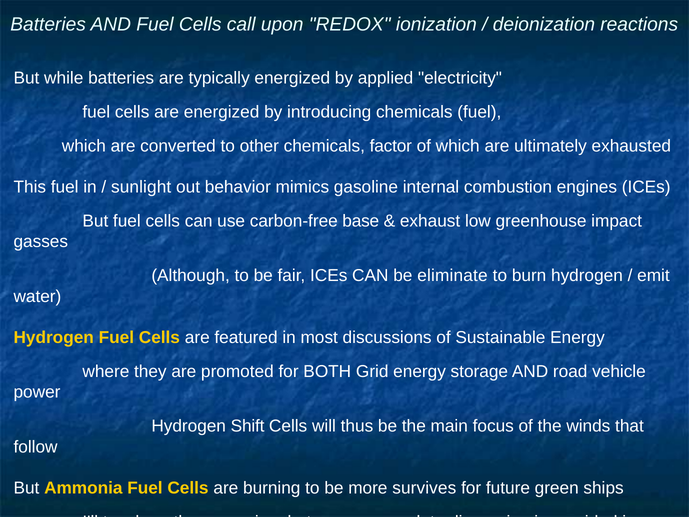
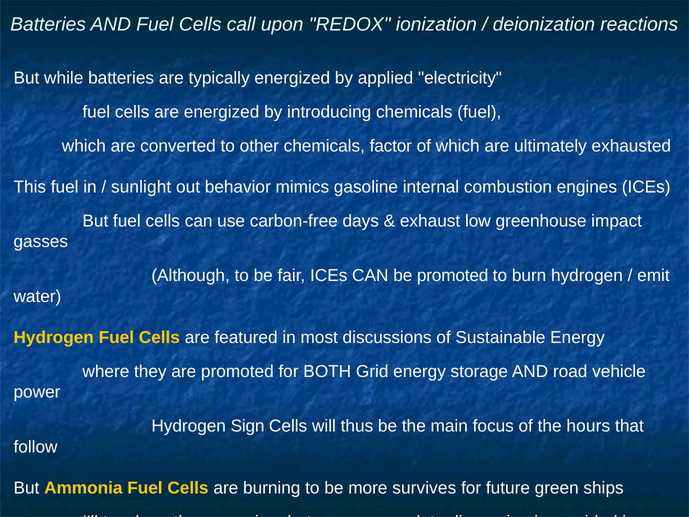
base: base -> days
be eliminate: eliminate -> promoted
Shift: Shift -> Sign
winds: winds -> hours
